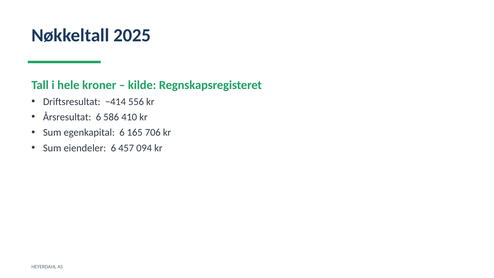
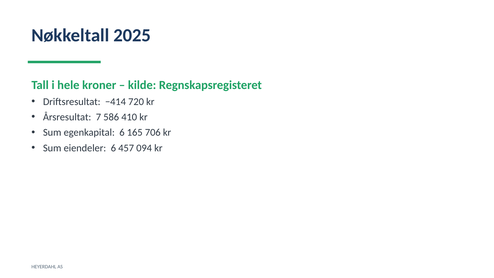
556: 556 -> 720
Årsresultat 6: 6 -> 7
